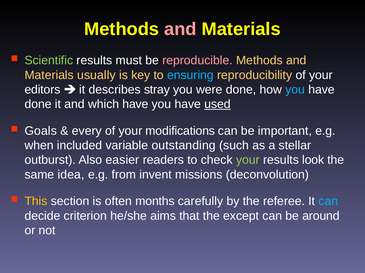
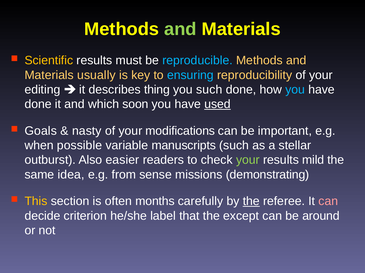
and at (180, 29) colour: pink -> light green
Scientific colour: light green -> yellow
reproducible colour: pink -> light blue
editors: editors -> editing
stray: stray -> thing
you were: were -> such
which have: have -> soon
every: every -> nasty
included: included -> possible
outstanding: outstanding -> manuscripts
look: look -> mild
invent: invent -> sense
deconvolution: deconvolution -> demonstrating
the at (251, 202) underline: none -> present
can at (328, 202) colour: light blue -> pink
aims: aims -> label
